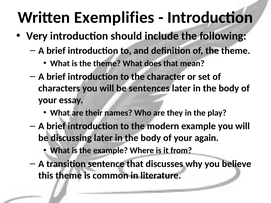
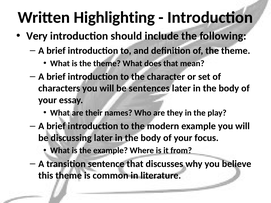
Exemplifies: Exemplifies -> Highlighting
again: again -> focus
